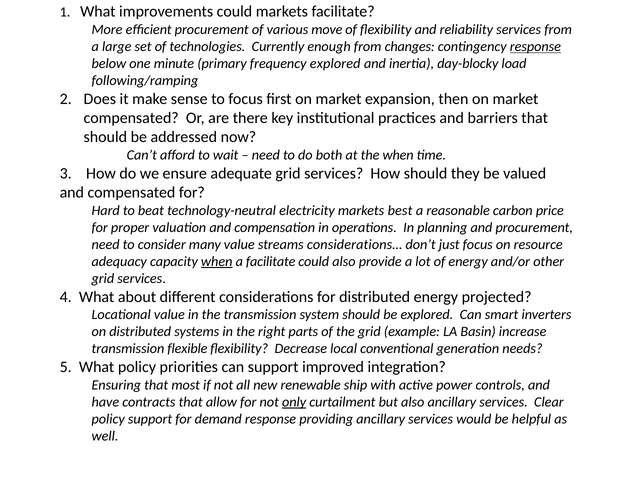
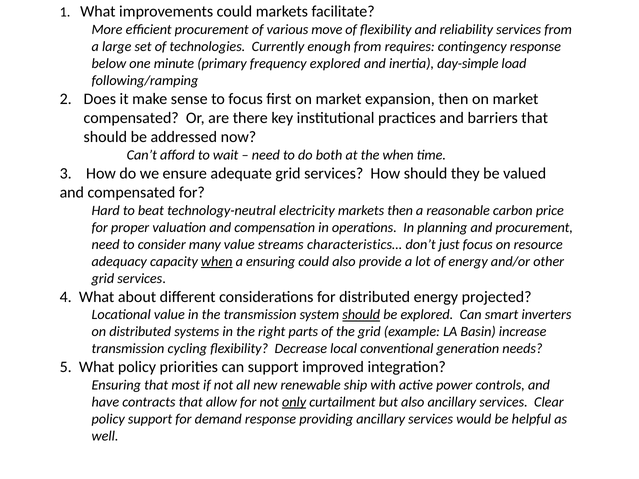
changes: changes -> requires
response at (535, 47) underline: present -> none
day-blocky: day-blocky -> day-simple
markets best: best -> then
considerations…: considerations… -> characteristics…
a facilitate: facilitate -> ensuring
should at (361, 315) underline: none -> present
flexible: flexible -> cycling
